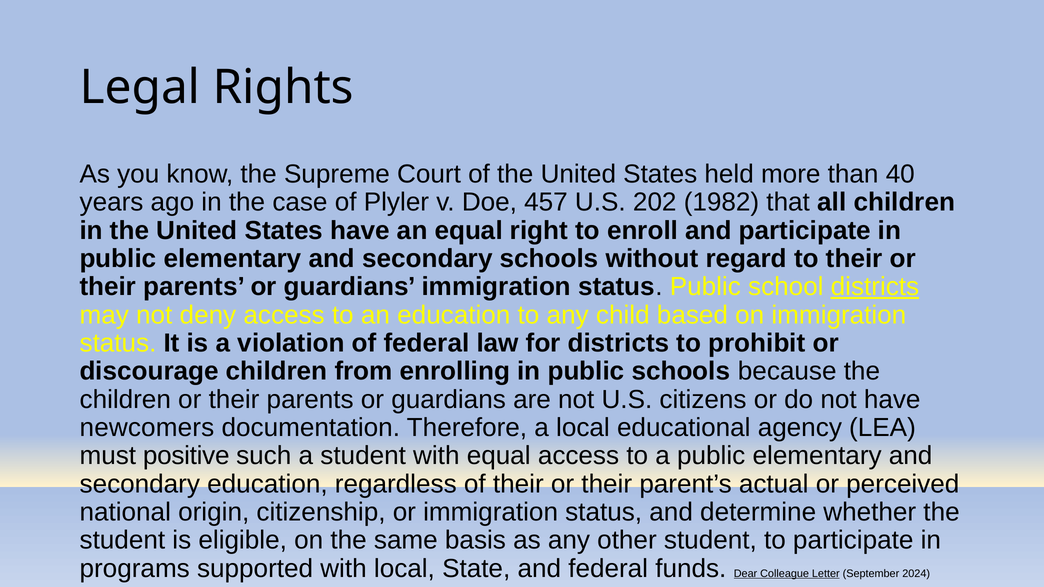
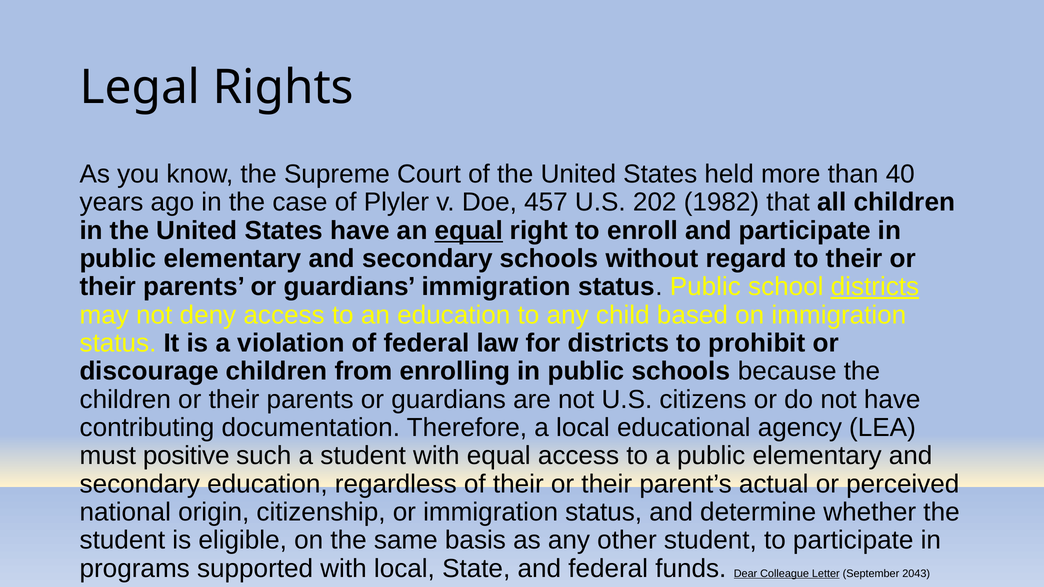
equal at (469, 231) underline: none -> present
newcomers: newcomers -> contributing
2024: 2024 -> 2043
